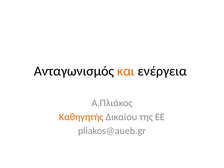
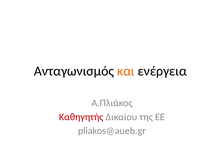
Καθηγητής colour: orange -> red
